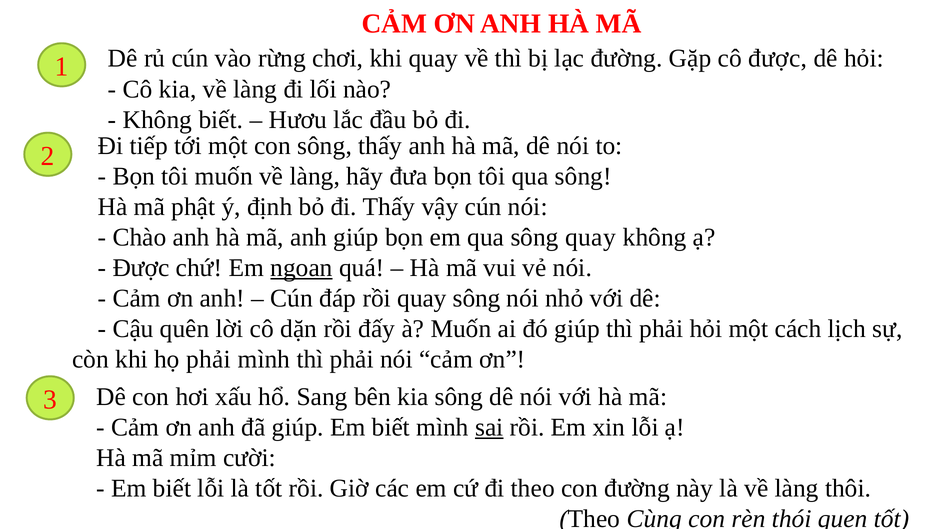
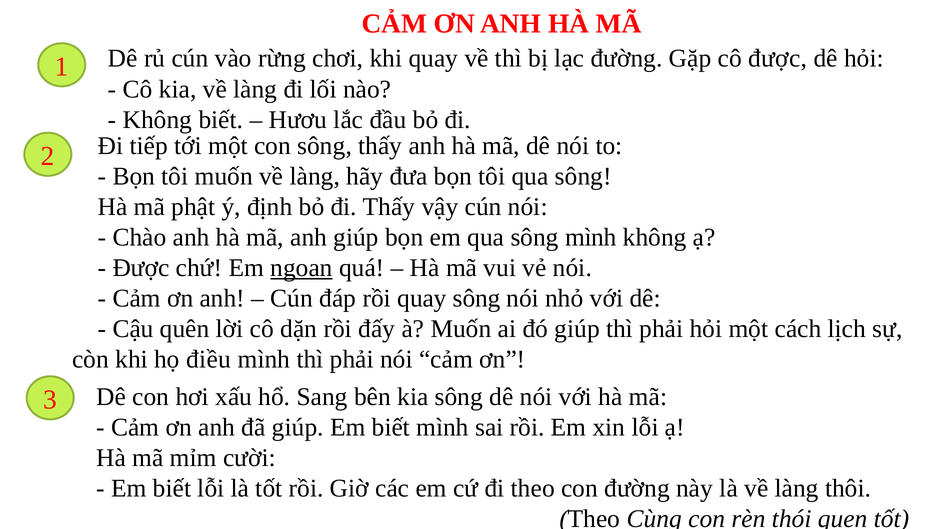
sông quay: quay -> mình
họ phải: phải -> điều
sai underline: present -> none
